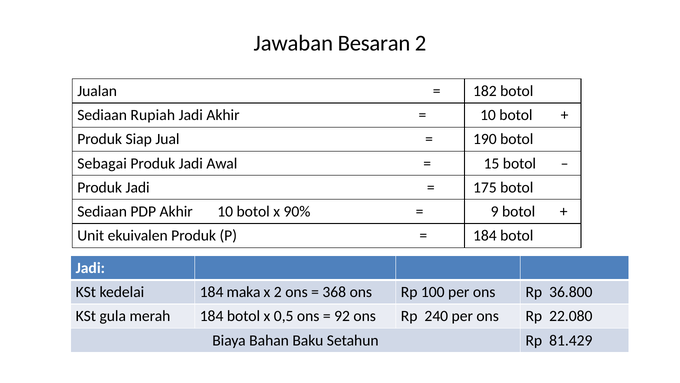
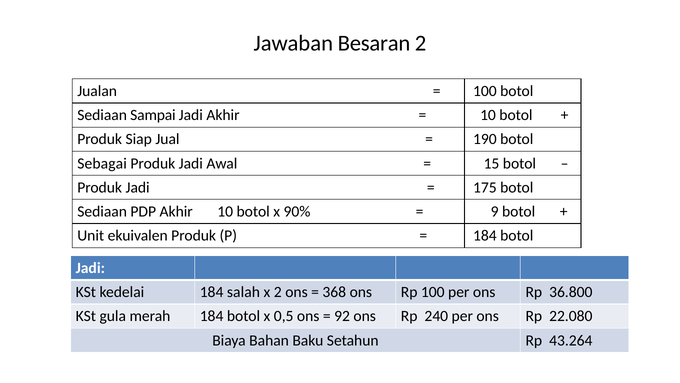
182 at (485, 91): 182 -> 100
Rupiah: Rupiah -> Sampai
maka: maka -> salah
81.429: 81.429 -> 43.264
